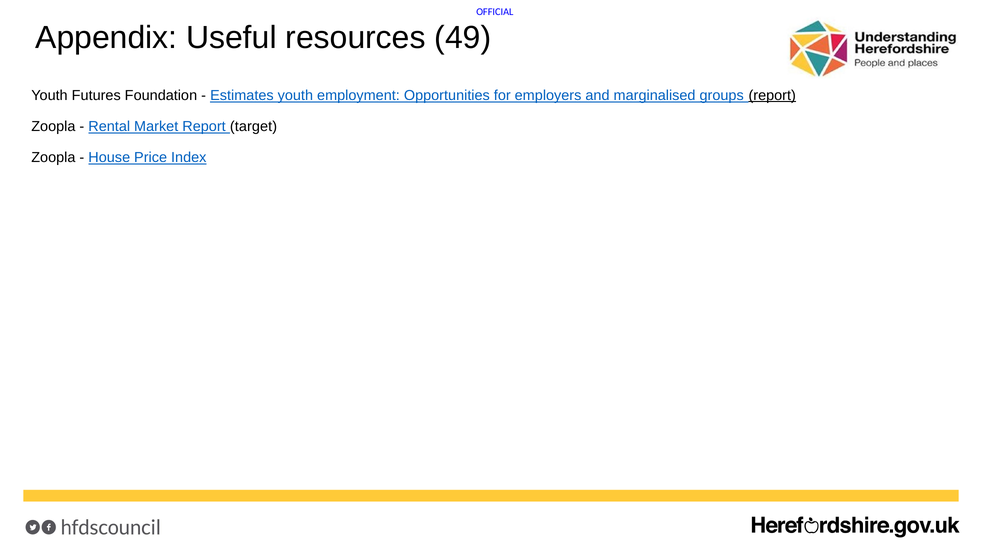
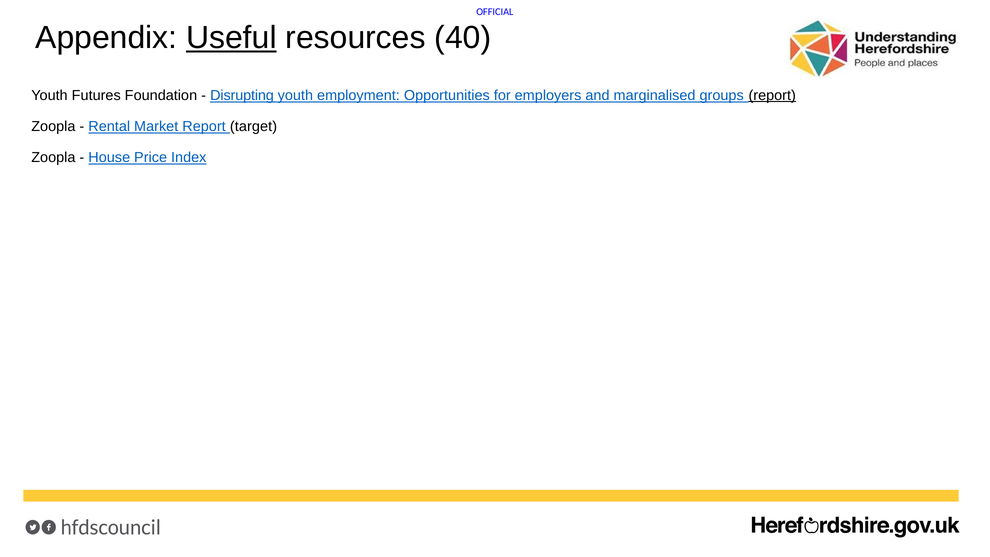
Useful underline: none -> present
49: 49 -> 40
Estimates: Estimates -> Disrupting
